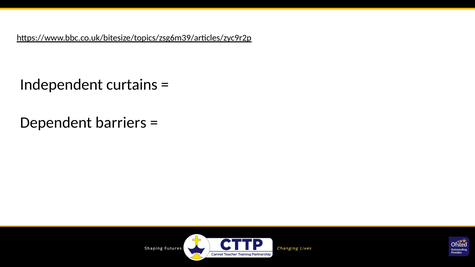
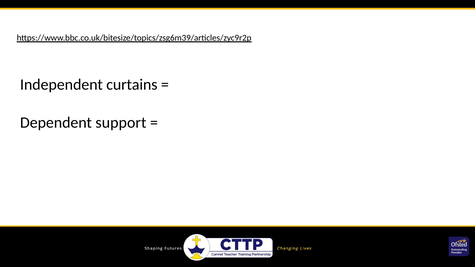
barriers: barriers -> support
